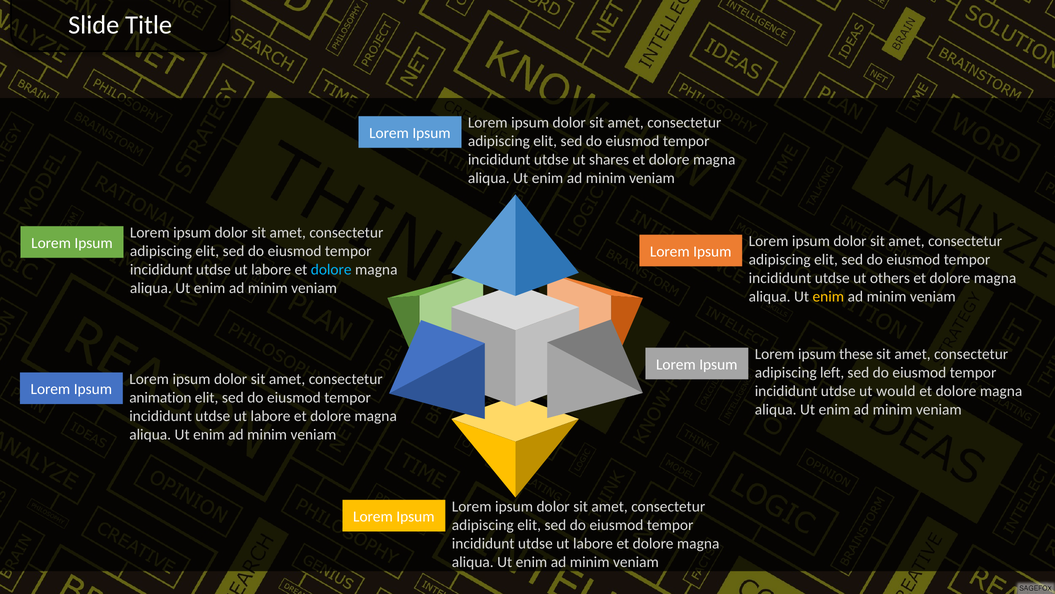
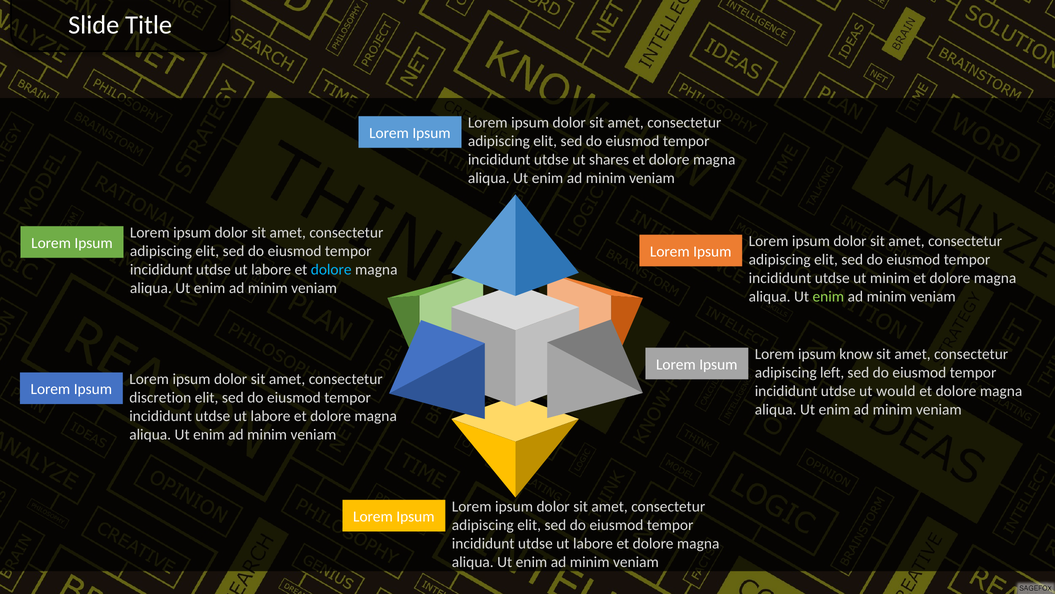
ut others: others -> minim
enim at (828, 297) colour: yellow -> light green
these: these -> know
animation: animation -> discretion
